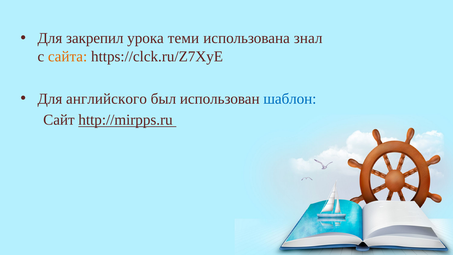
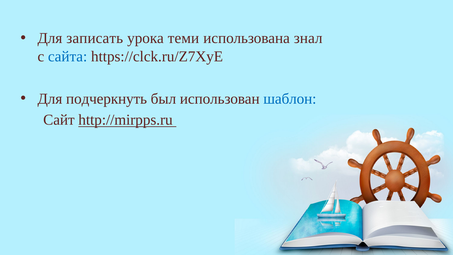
закрепил: закрепил -> записать
сайта colour: orange -> blue
английского: английского -> подчеркнуть
